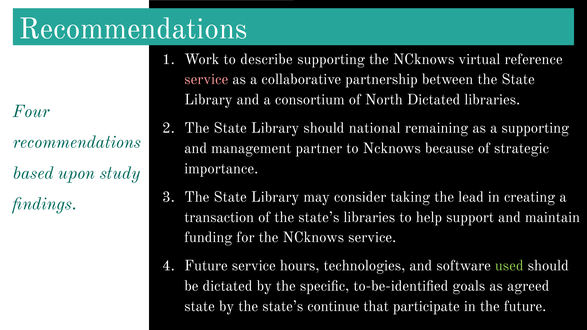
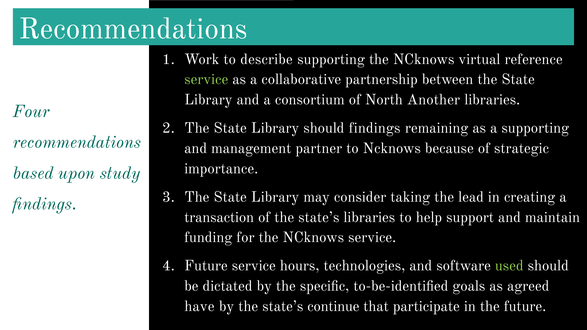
service at (206, 80) colour: pink -> light green
North Dictated: Dictated -> Another
should national: national -> findings
state at (200, 306): state -> have
